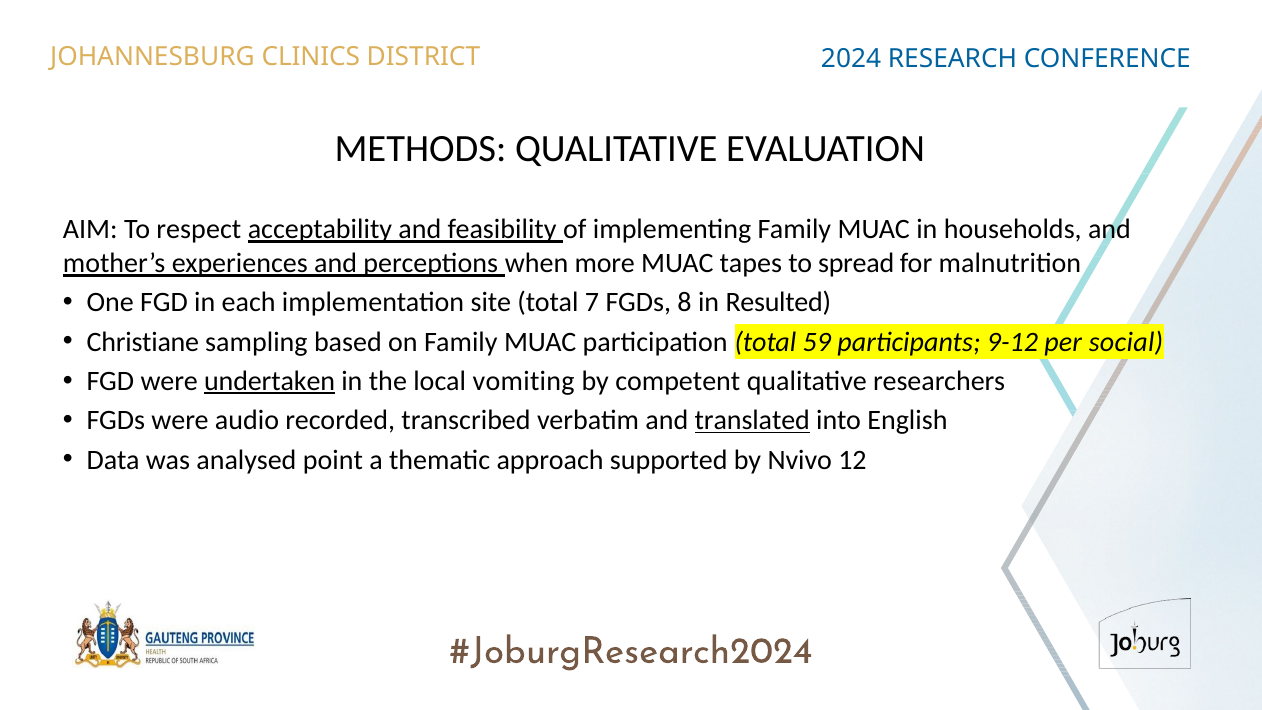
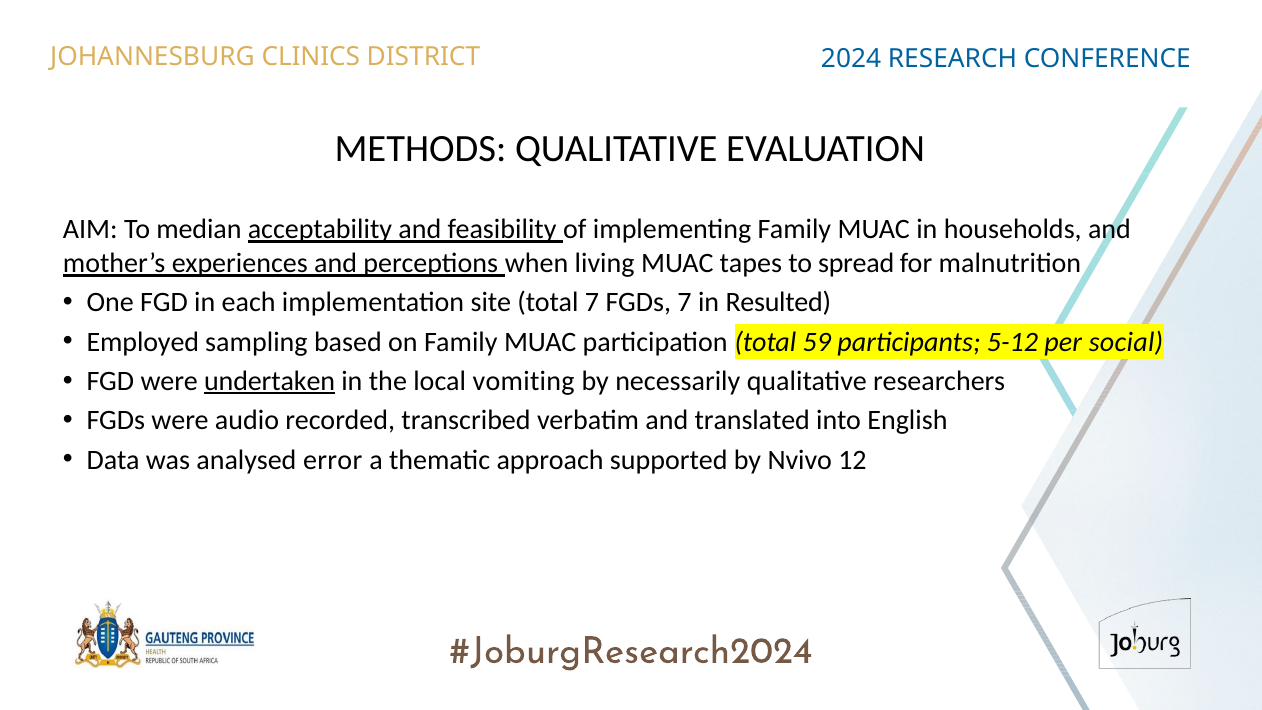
respect: respect -> median
more: more -> living
FGDs 8: 8 -> 7
Christiane: Christiane -> Employed
9-12: 9-12 -> 5-12
competent: competent -> necessarily
translated underline: present -> none
point: point -> error
